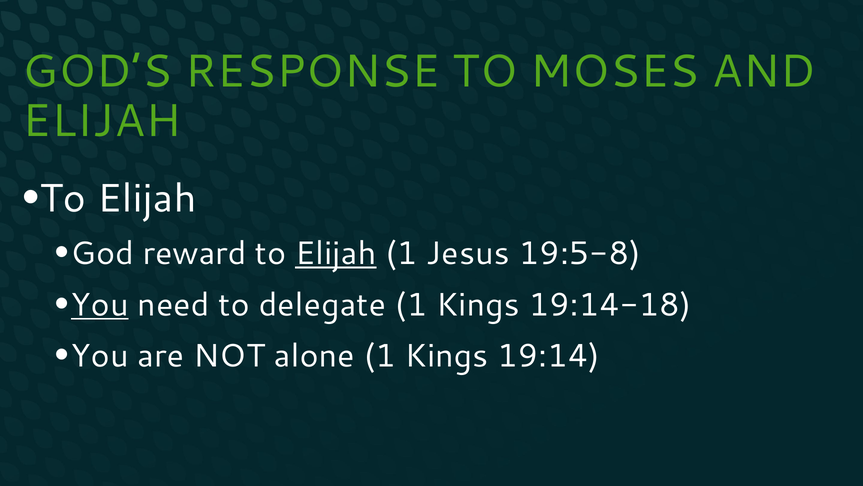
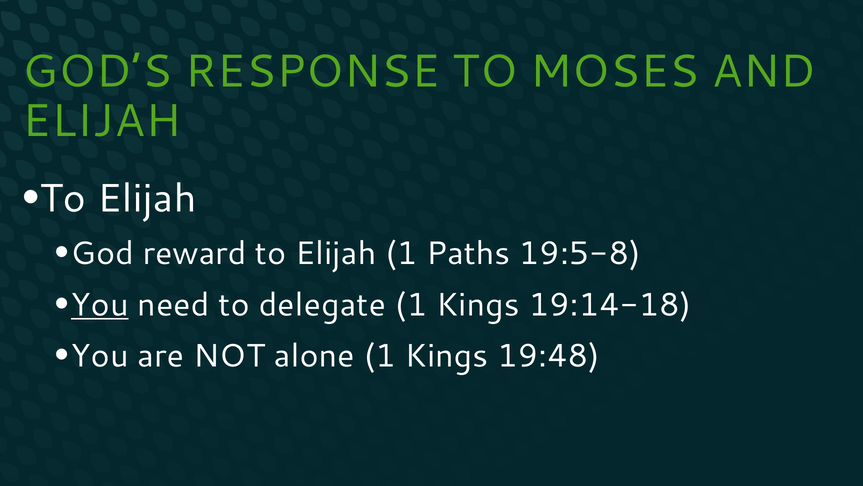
Elijah at (336, 253) underline: present -> none
Jesus: Jesus -> Paths
19:14: 19:14 -> 19:48
